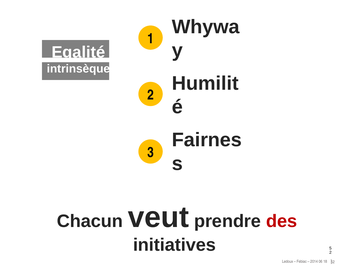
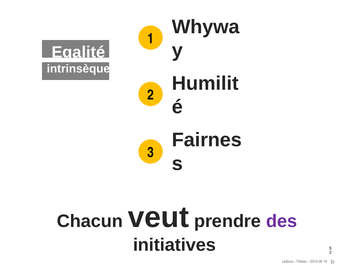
des colour: red -> purple
